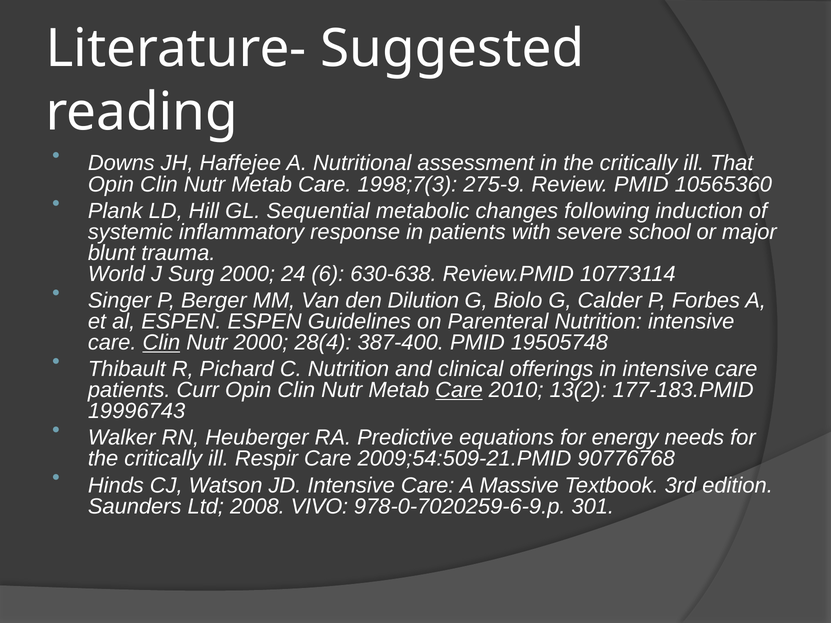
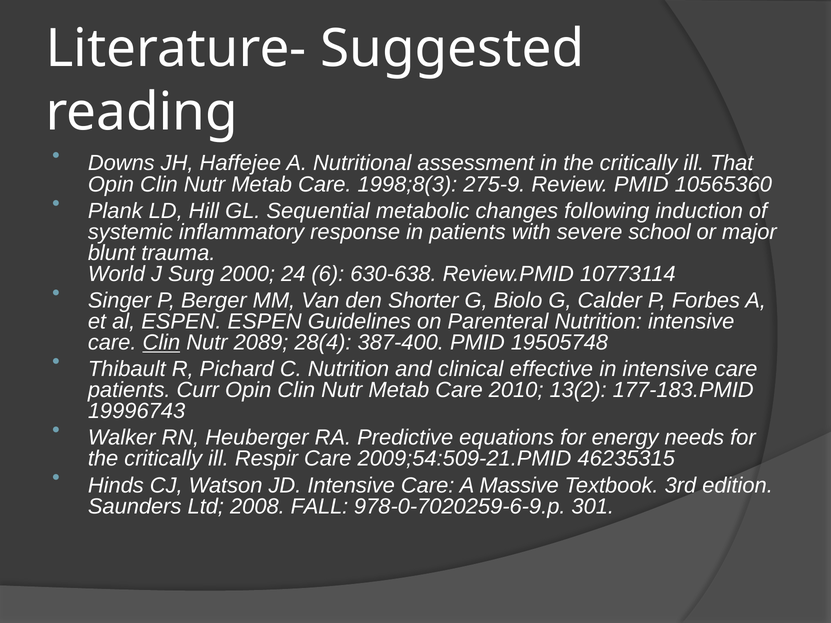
1998;7(3: 1998;7(3 -> 1998;8(3
Dilution: Dilution -> Shorter
Nutr 2000: 2000 -> 2089
offerings: offerings -> effective
Care at (459, 390) underline: present -> none
90776768: 90776768 -> 46235315
VIVO: VIVO -> FALL
